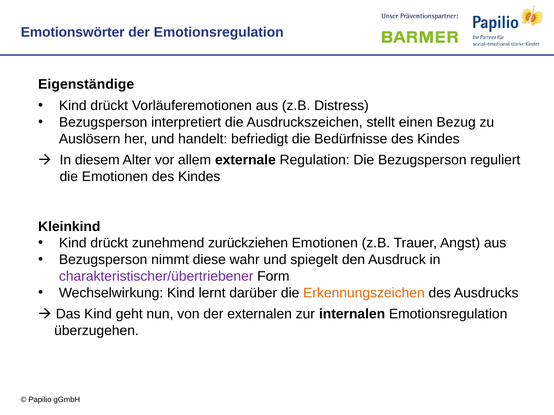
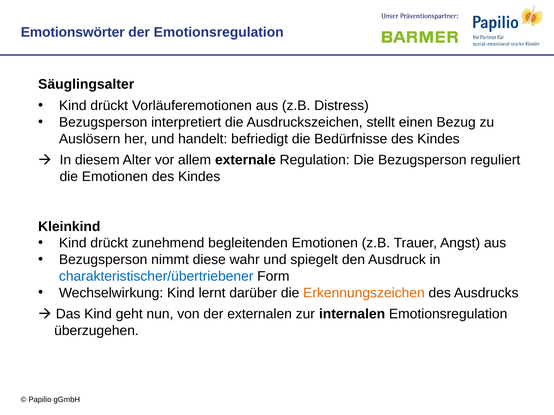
Eigenständige: Eigenständige -> Säuglingsalter
zurückziehen: zurückziehen -> begleitenden
charakteristischer/übertriebener colour: purple -> blue
